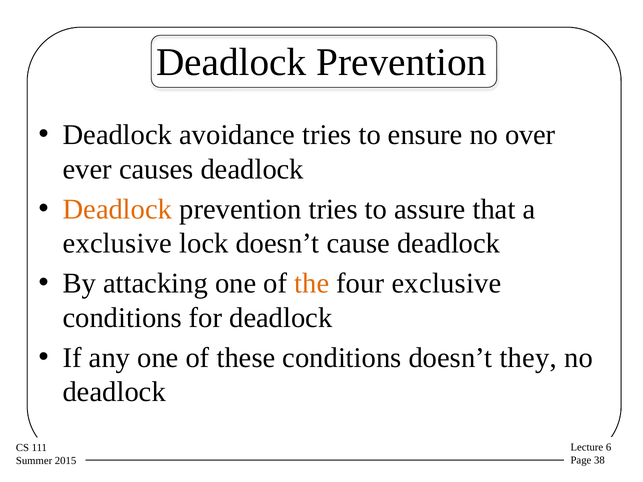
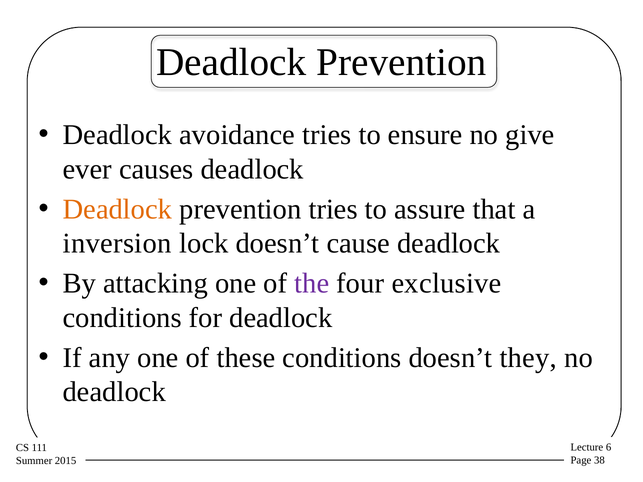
over: over -> give
exclusive at (117, 244): exclusive -> inversion
the colour: orange -> purple
